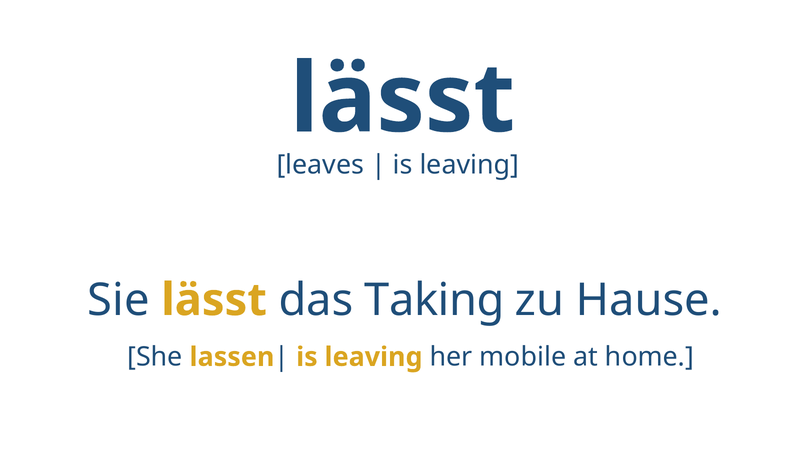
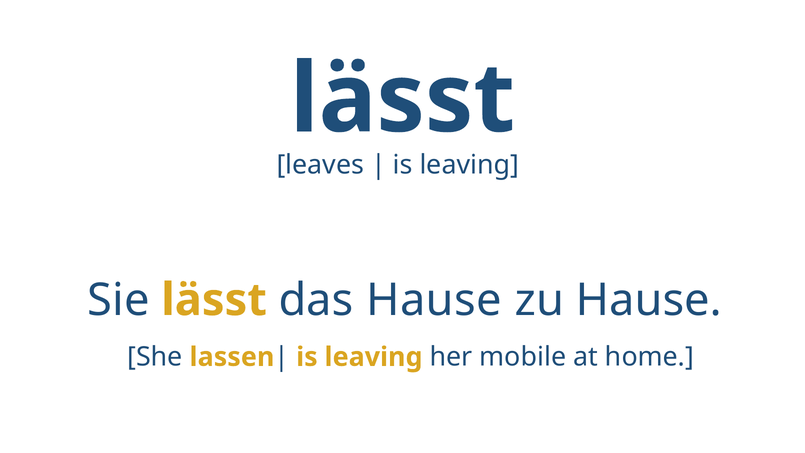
das Taking: Taking -> Hause
